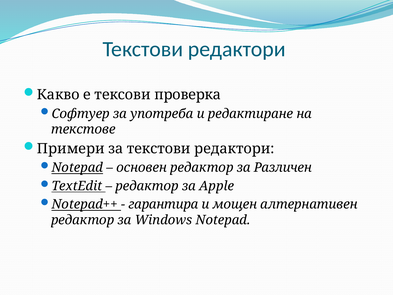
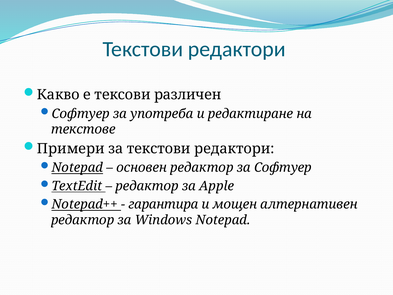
проверка: проверка -> различен
за Различен: Различен -> Софтуер
